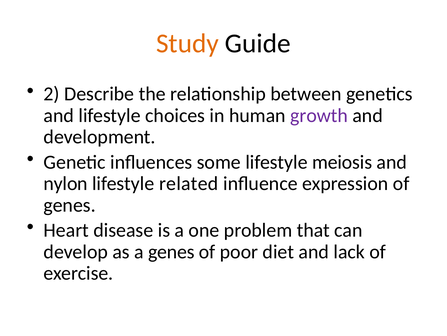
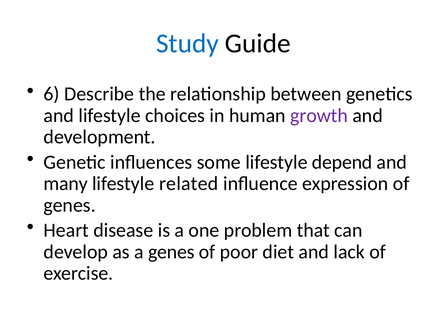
Study colour: orange -> blue
2: 2 -> 6
meiosis: meiosis -> depend
nylon: nylon -> many
